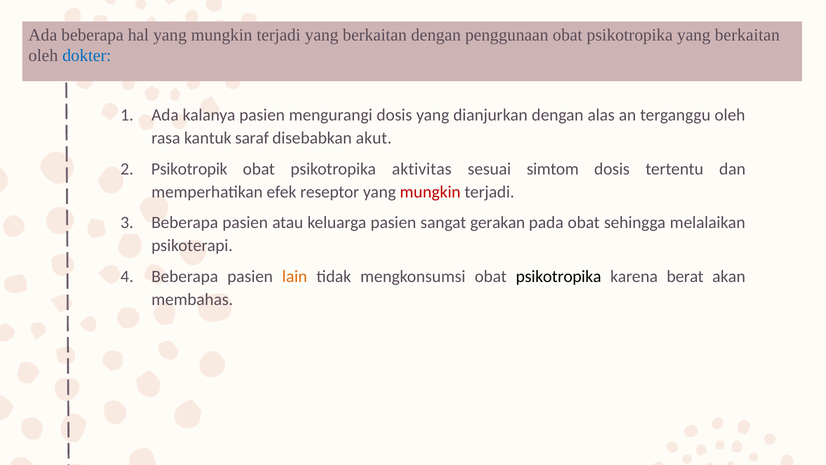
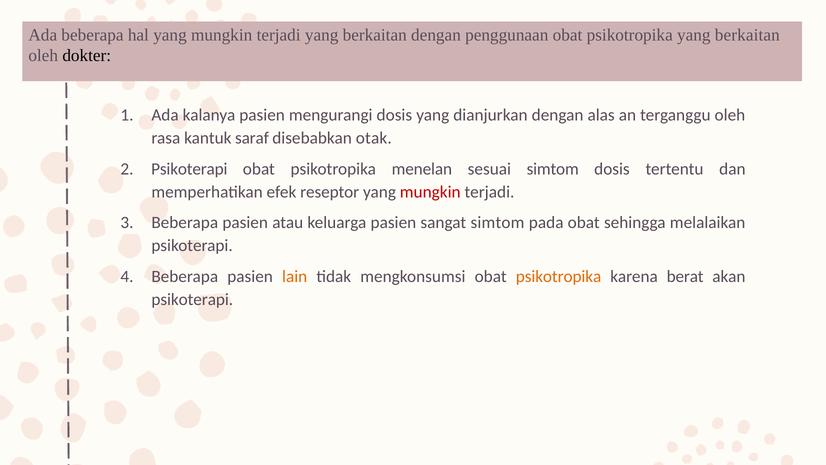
dokter colour: blue -> black
akut: akut -> otak
Psikotropik at (189, 169): Psikotropik -> Psikoterapi
aktivitas: aktivitas -> menelan
sangat gerakan: gerakan -> simtom
psikotropika at (559, 276) colour: black -> orange
membahas at (192, 299): membahas -> psikoterapi
